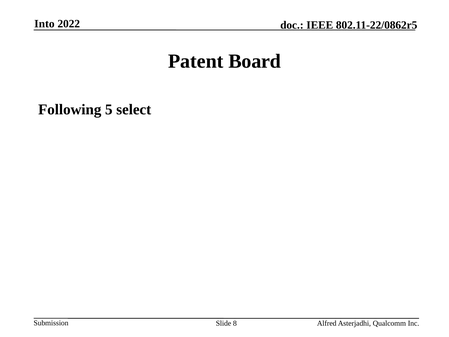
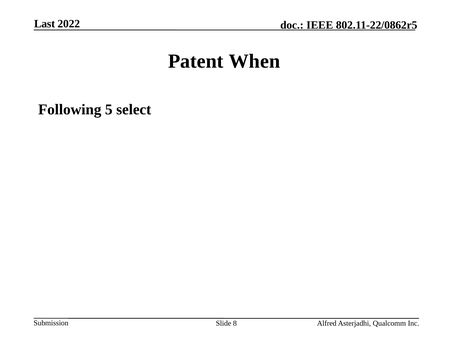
Into: Into -> Last
Board: Board -> When
